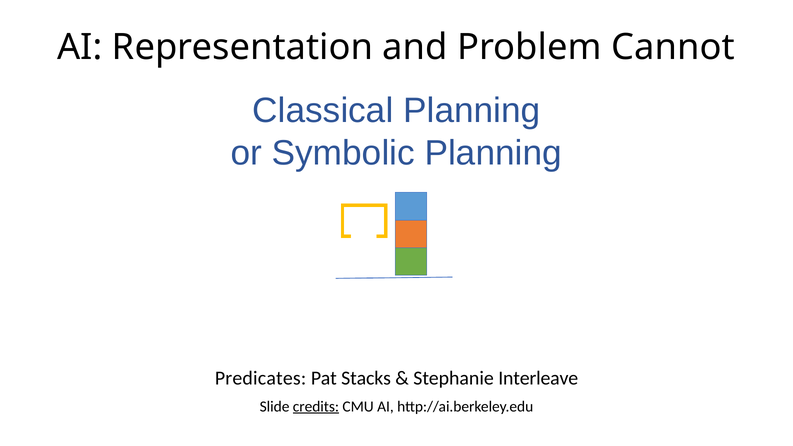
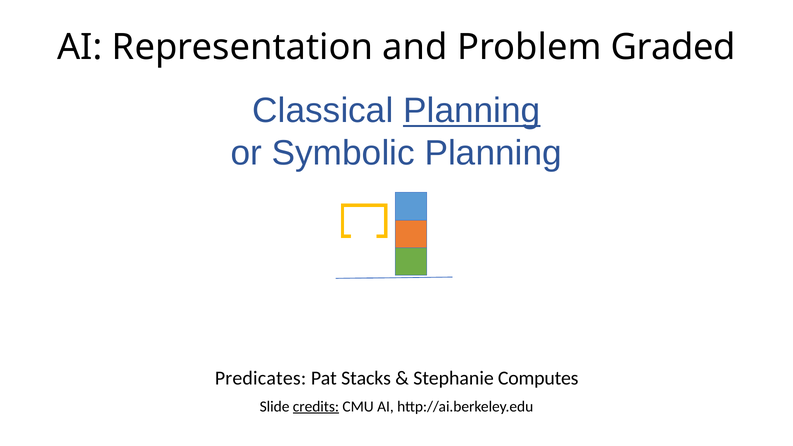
Cannot: Cannot -> Graded
Planning at (472, 111) underline: none -> present
Interleave: Interleave -> Computes
